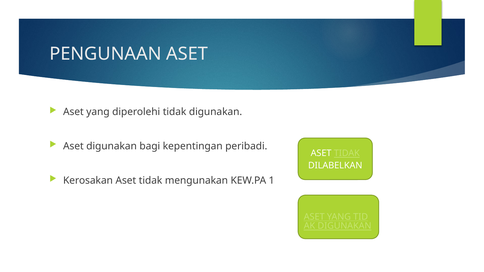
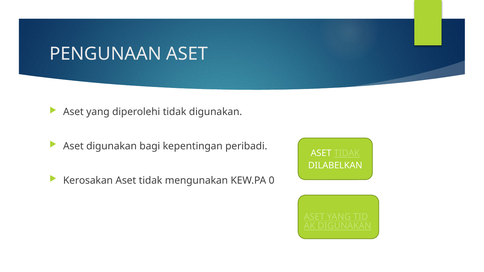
1: 1 -> 0
